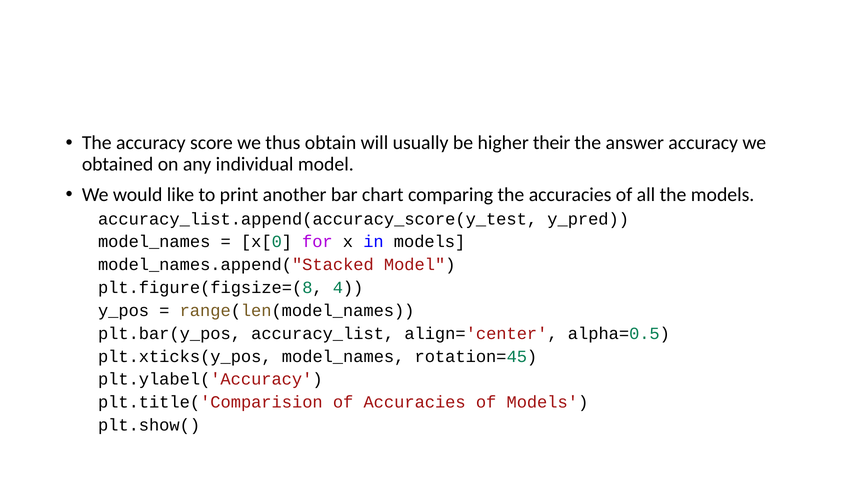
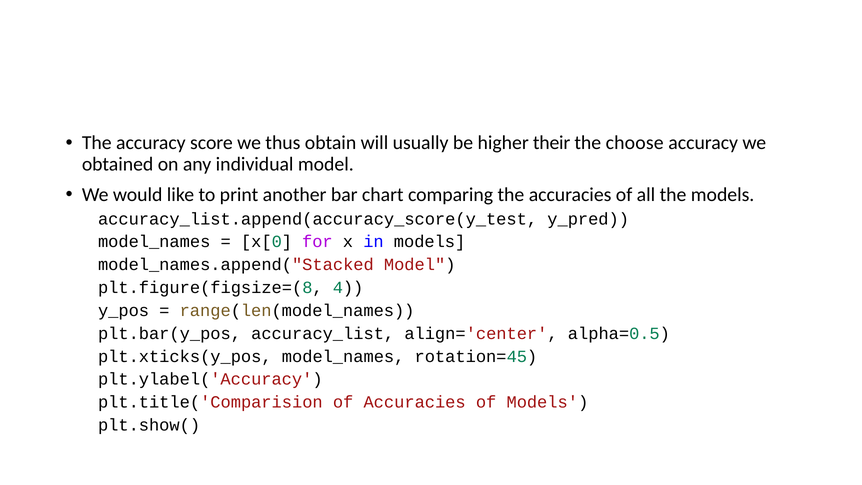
answer: answer -> choose
